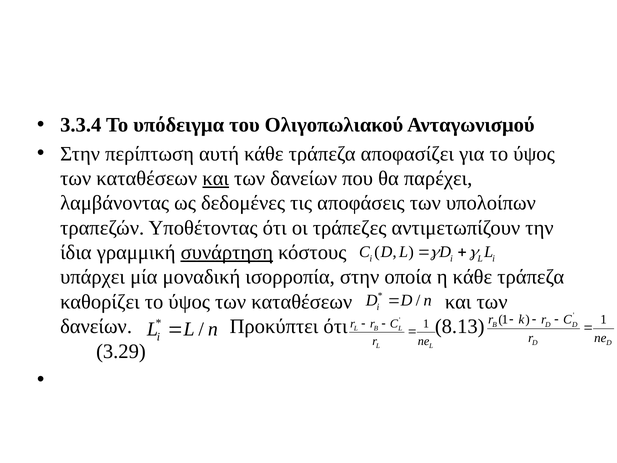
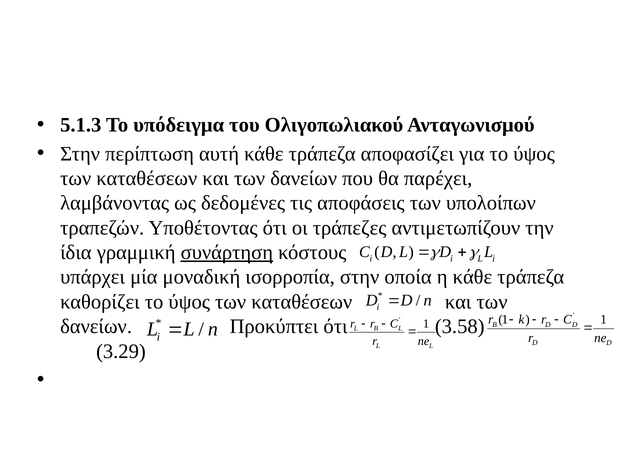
3.3.4: 3.3.4 -> 5.1.3
και at (216, 178) underline: present -> none
8.13: 8.13 -> 3.58
